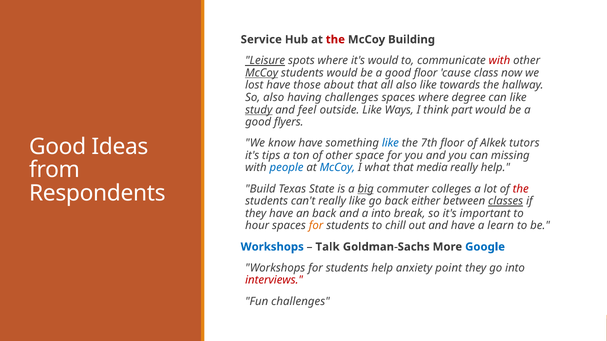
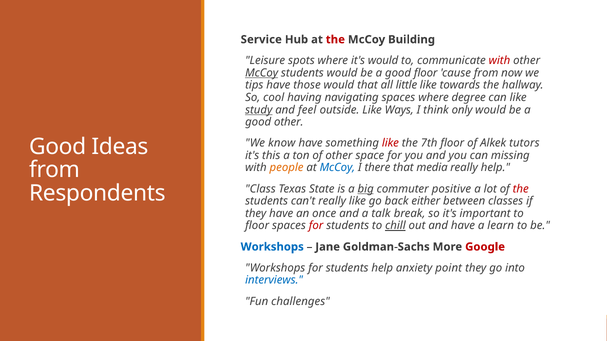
Leisure underline: present -> none
cause class: class -> from
lost: lost -> tips
those about: about -> would
all also: also -> little
So also: also -> cool
having challenges: challenges -> navigating
part: part -> only
good flyers: flyers -> other
like at (390, 143) colour: blue -> red
tips: tips -> this
people colour: blue -> orange
what: what -> there
Build: Build -> Class
colleges: colleges -> positive
classes underline: present -> none
an back: back -> once
a into: into -> talk
hour at (257, 226): hour -> floor
for at (316, 226) colour: orange -> red
chill underline: none -> present
Talk: Talk -> Jane
Google colour: blue -> red
interviews colour: red -> blue
